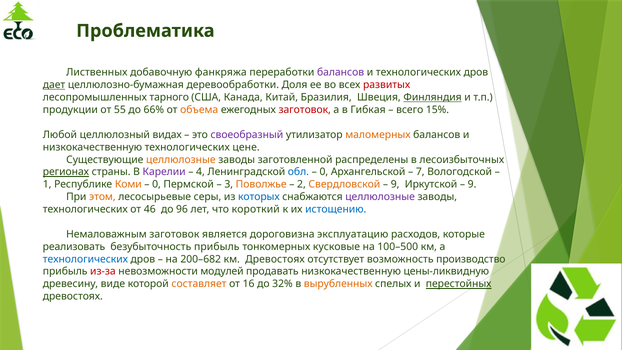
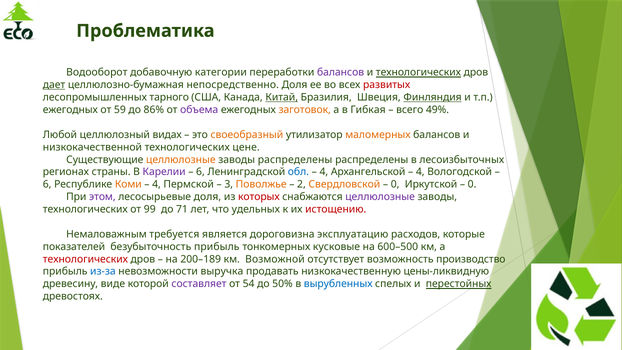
Лиственных: Лиственных -> Водооборот
фанкряжа: фанкряжа -> категории
технологических at (418, 73) underline: none -> present
деревообработки: деревообработки -> непосредственно
Китай underline: none -> present
продукции at (70, 110): продукции -> ежегодных
55: 55 -> 59
66%: 66% -> 86%
объема colour: orange -> purple
заготовок at (305, 110) colour: red -> orange
15%: 15% -> 49%
своеобразный colour: purple -> orange
низкокачественную at (92, 147): низкокачественную -> низкокачественной
заводы заготовленной: заготовленной -> распределены
регионах underline: present -> none
4 at (200, 172): 4 -> 6
0 at (324, 172): 0 -> 4
7 at (420, 172): 7 -> 4
1 at (47, 184): 1 -> 6
0 at (156, 184): 0 -> 4
9 at (395, 184): 9 -> 0
9 at (472, 184): 9 -> 0
этом colour: orange -> purple
лесосырьевые серы: серы -> доля
которых colour: blue -> red
46: 46 -> 99
96: 96 -> 71
короткий: короткий -> удельных
истощению colour: blue -> red
Немаловажным заготовок: заготовок -> требуется
реализовать: реализовать -> показателей
100–500: 100–500 -> 600–500
технологических at (85, 259) colour: blue -> red
200–682: 200–682 -> 200–189
км Древостоях: Древостоях -> Возможной
из-за colour: red -> blue
модулей: модулей -> выручка
составляет colour: orange -> purple
16: 16 -> 54
32%: 32% -> 50%
вырубленных colour: orange -> blue
